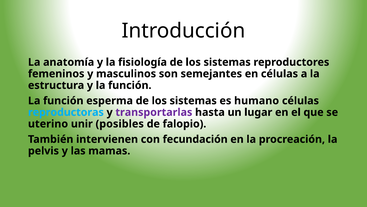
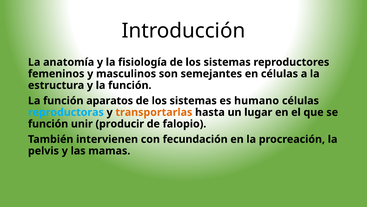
esperma: esperma -> aparatos
transportarlas colour: purple -> orange
uterino at (48, 124): uterino -> función
posibles: posibles -> producir
